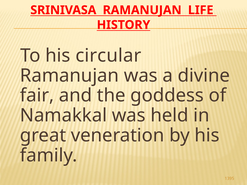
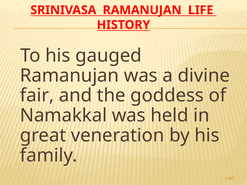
circular: circular -> gauged
